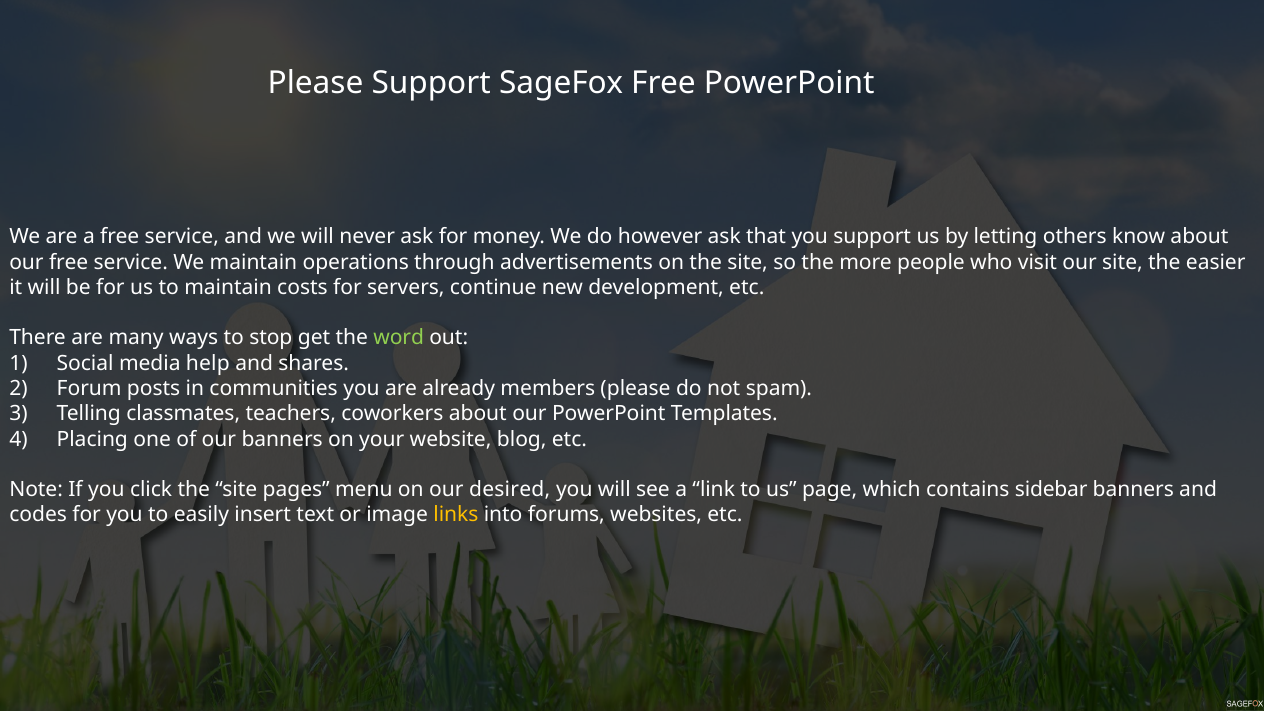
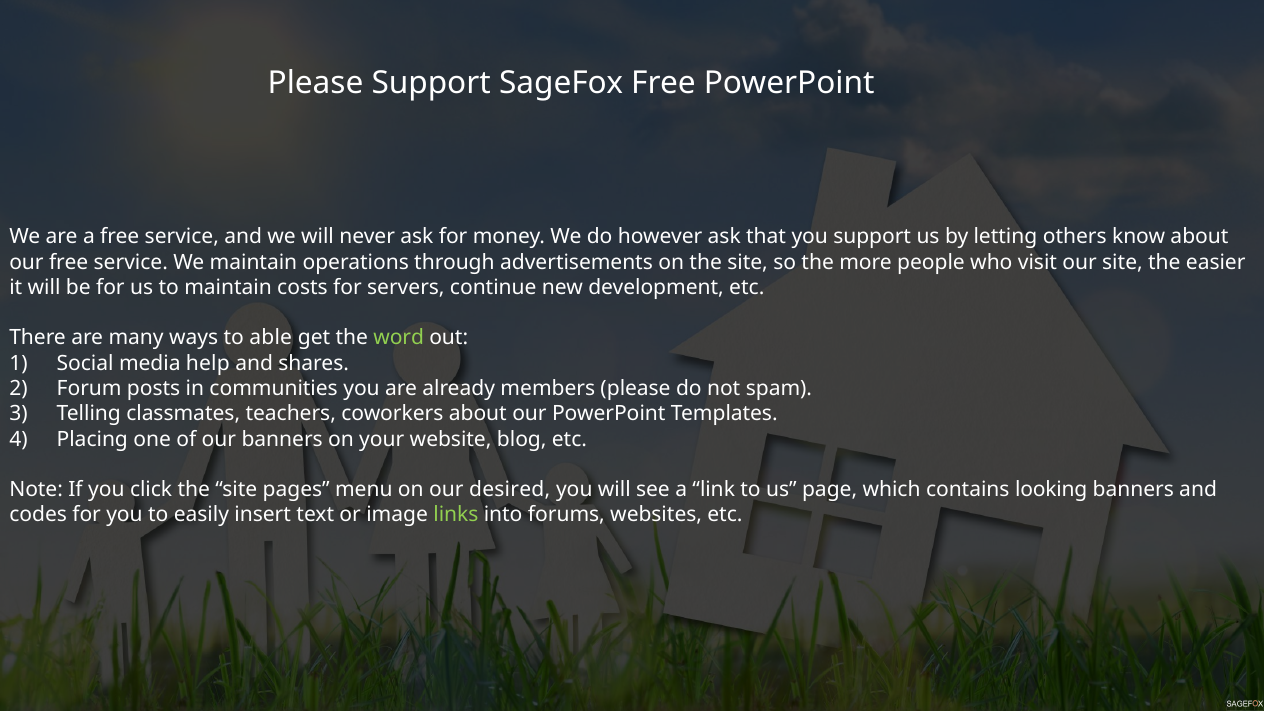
stop: stop -> able
sidebar: sidebar -> looking
links colour: yellow -> light green
